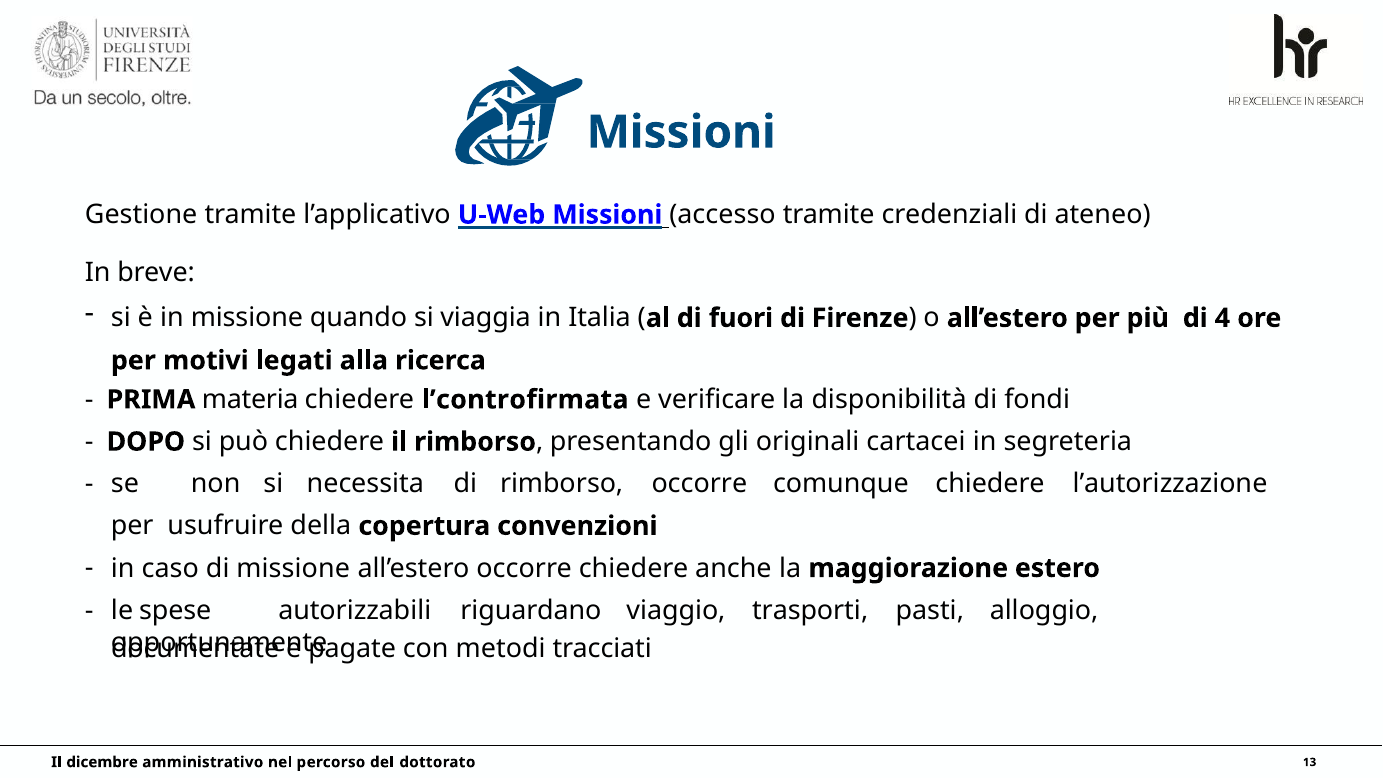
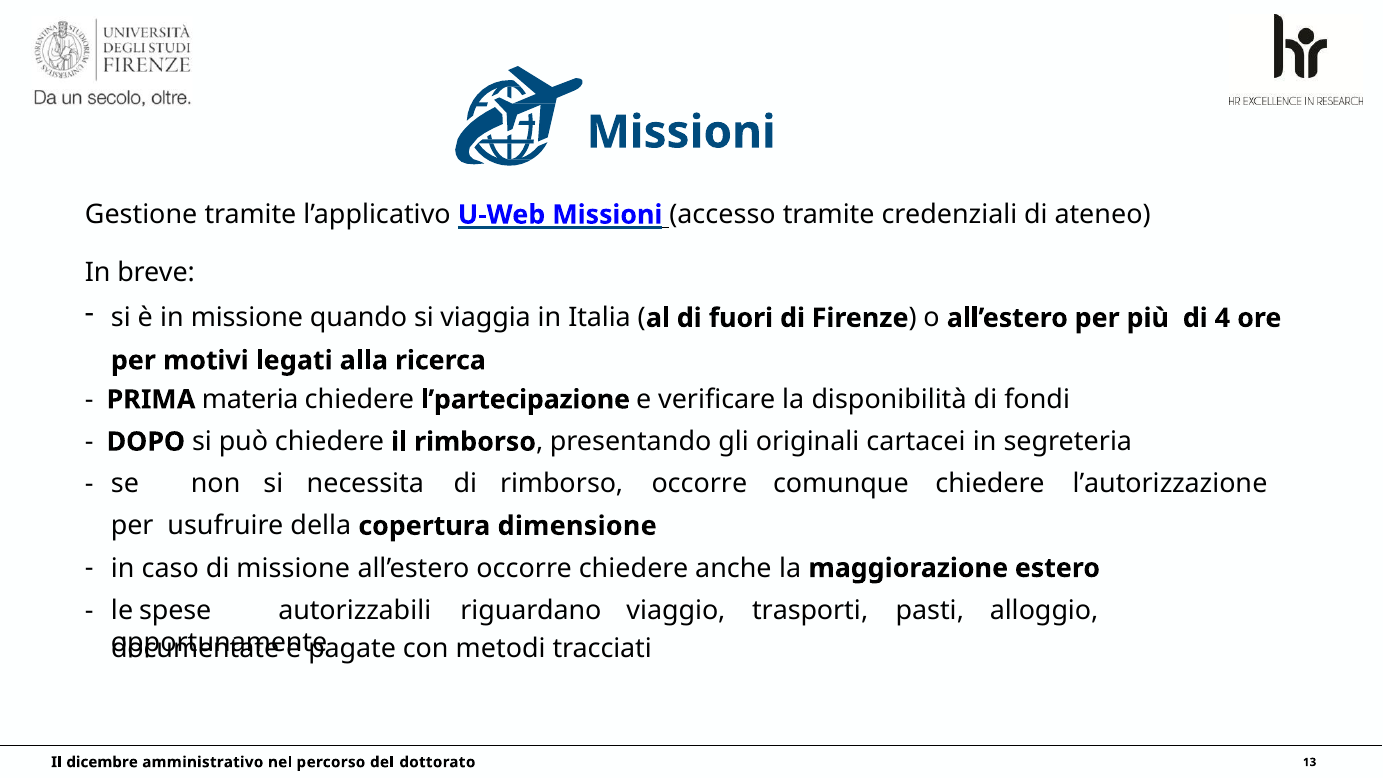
l’controfirmata: l’controfirmata -> l’partecipazione
convenzioni: convenzioni -> dimensione
